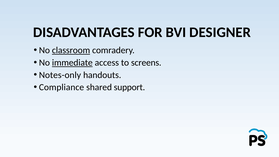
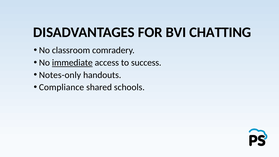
DESIGNER: DESIGNER -> CHATTING
classroom underline: present -> none
screens: screens -> success
support: support -> schools
